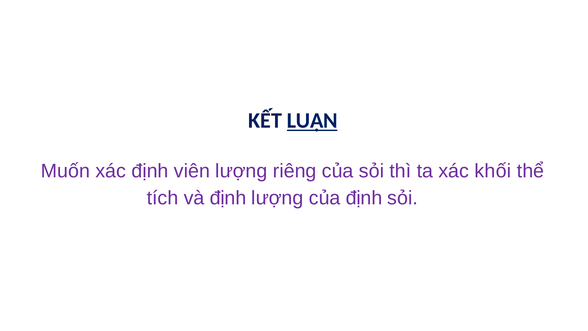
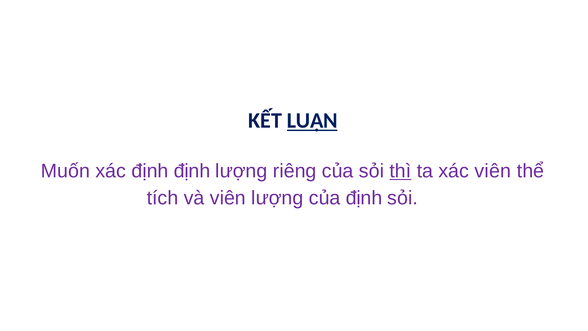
định viên: viên -> định
thì underline: none -> present
xác khối: khối -> viên
và định: định -> viên
